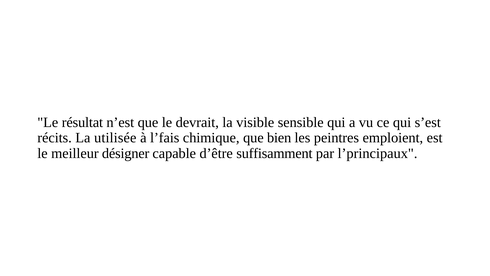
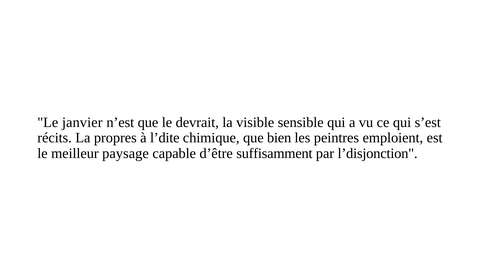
résultat: résultat -> janvier
utilisée: utilisée -> propres
l’fais: l’fais -> l’dite
désigner: désigner -> paysage
l’principaux: l’principaux -> l’disjonction
